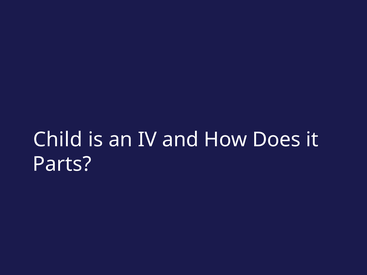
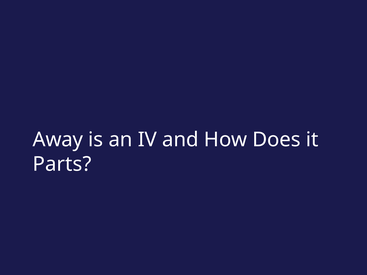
Child: Child -> Away
